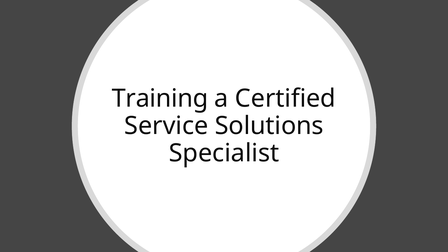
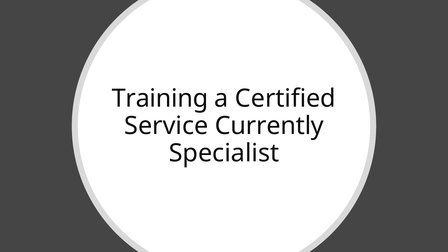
Solutions: Solutions -> Currently
